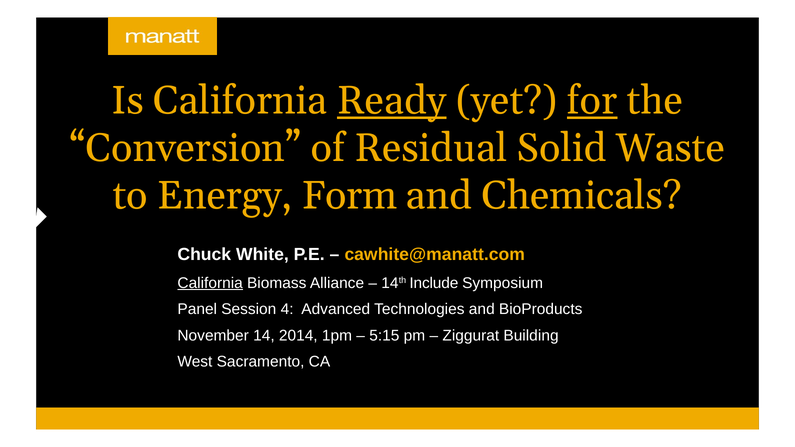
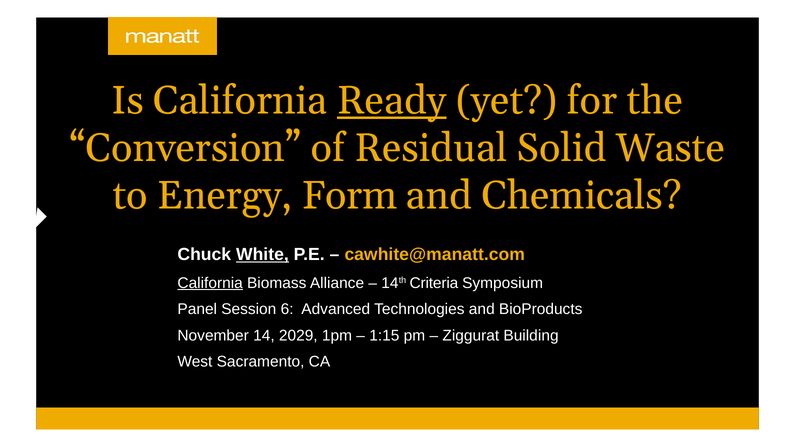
for underline: present -> none
White underline: none -> present
Include: Include -> Criteria
4: 4 -> 6
2014: 2014 -> 2029
5:15: 5:15 -> 1:15
